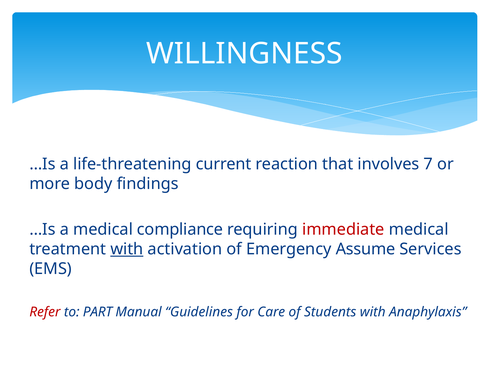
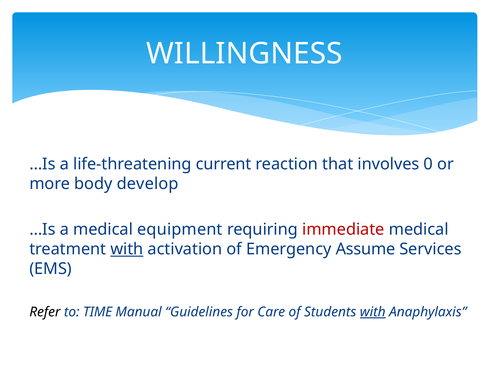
7: 7 -> 0
findings: findings -> develop
compliance: compliance -> equipment
Refer colour: red -> black
PART: PART -> TIME
with at (373, 312) underline: none -> present
